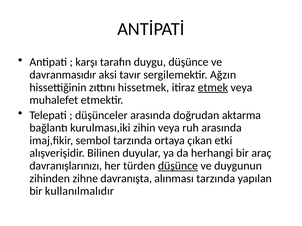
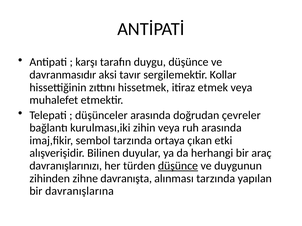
Ağzın: Ağzın -> Kollar
etmek underline: present -> none
aktarma: aktarma -> çevreler
kullanılmalıdır: kullanılmalıdır -> davranışlarına
